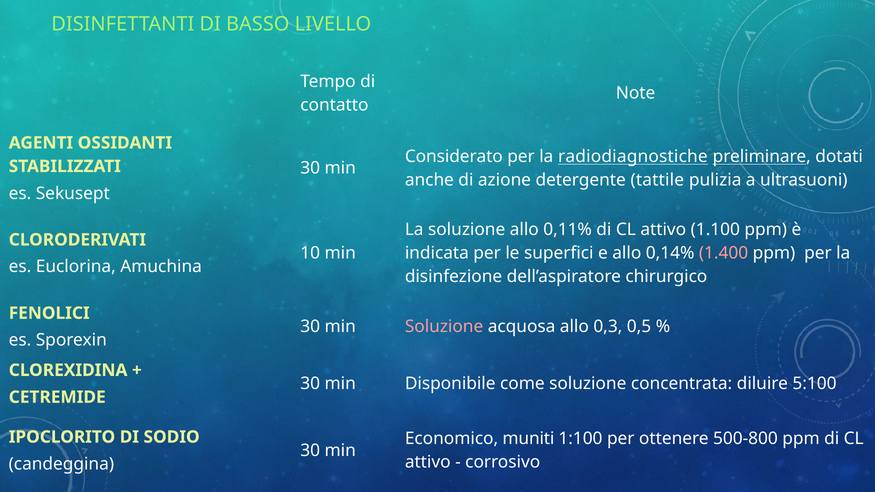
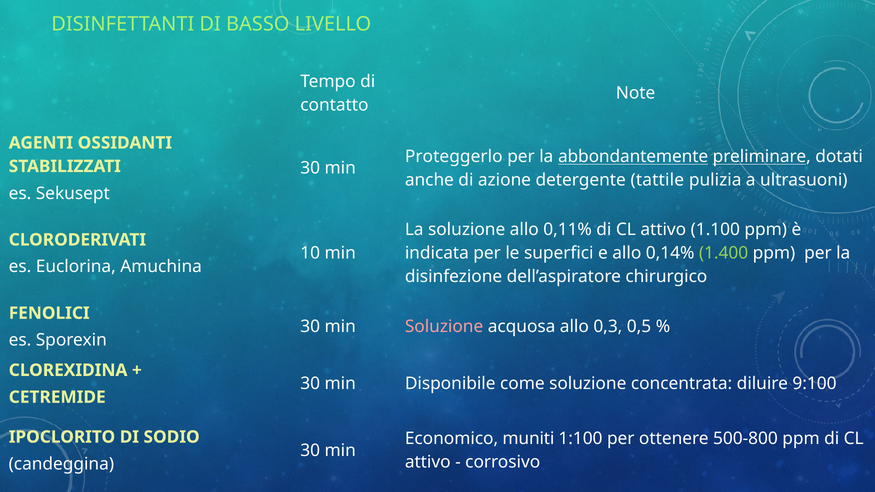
Considerato: Considerato -> Proteggerlo
radiodiagnostiche: radiodiagnostiche -> abbondantemente
1.400 colour: pink -> light green
5:100: 5:100 -> 9:100
